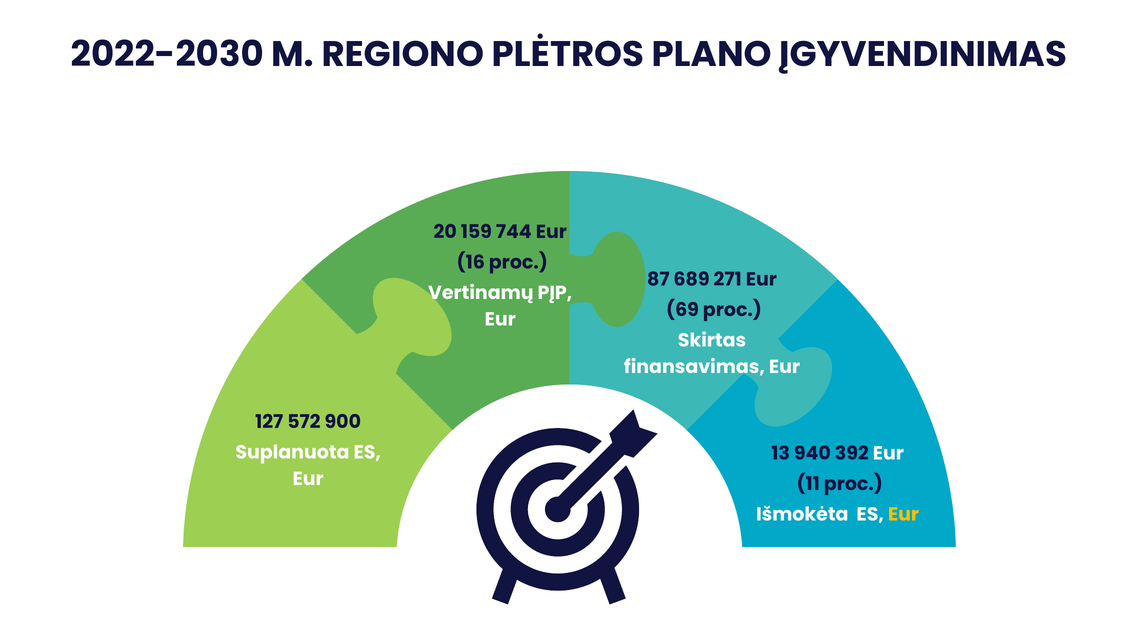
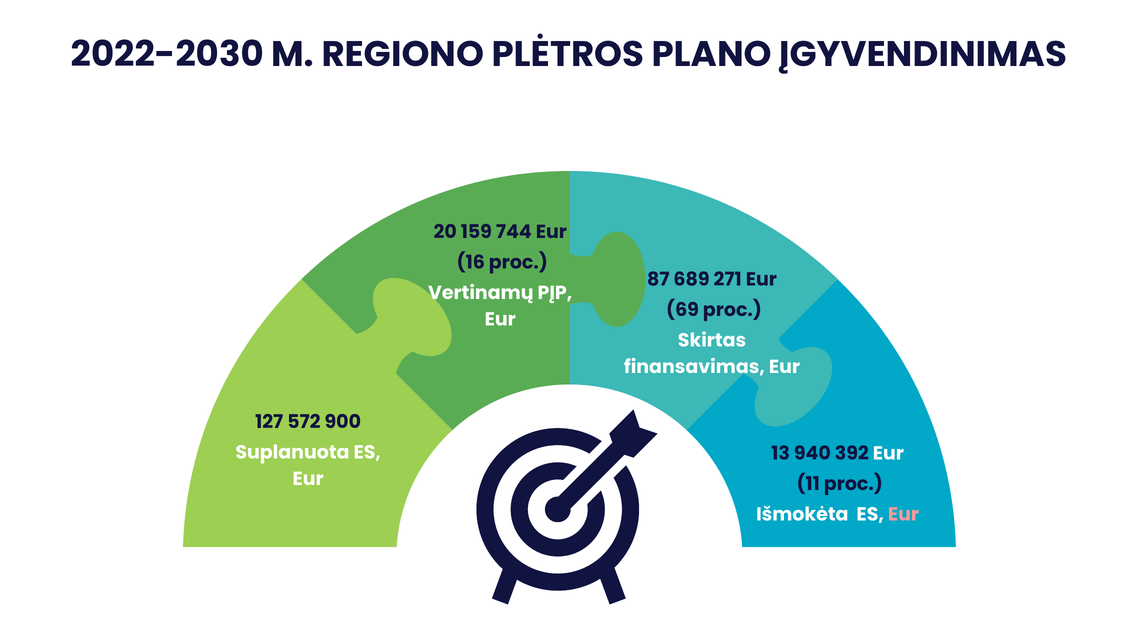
Eur at (903, 515) colour: yellow -> pink
